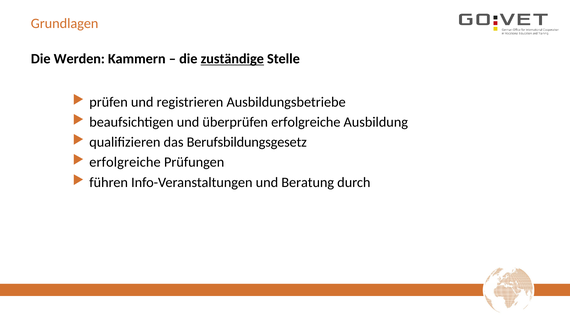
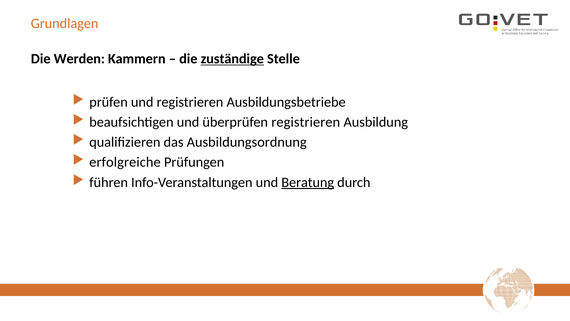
überprüfen erfolgreiche: erfolgreiche -> registrieren
Berufsbildungsgesetz: Berufsbildungsgesetz -> Ausbildungsordnung
Beratung underline: none -> present
